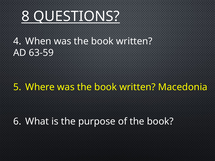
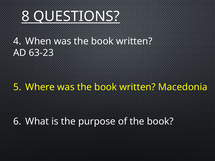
63-59: 63-59 -> 63-23
